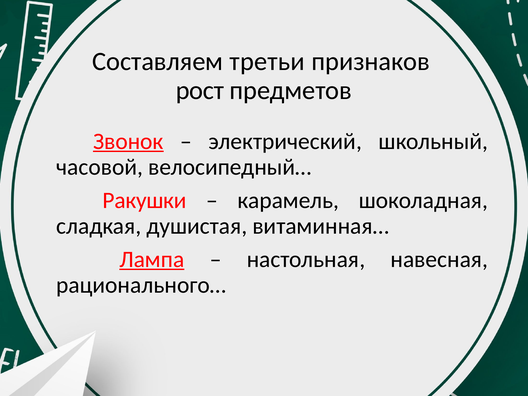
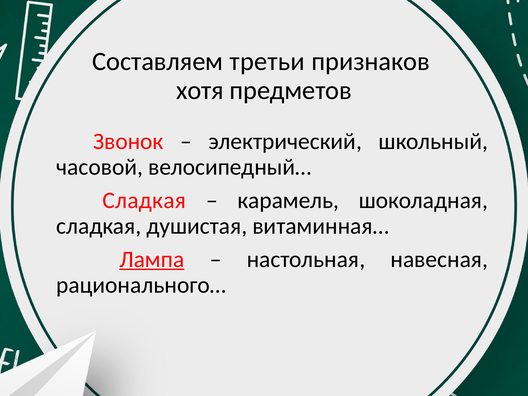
рост: рост -> хотя
Звонок underline: present -> none
Ракушки at (145, 200): Ракушки -> Сладкая
